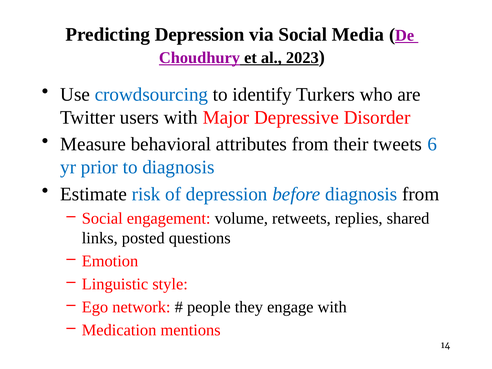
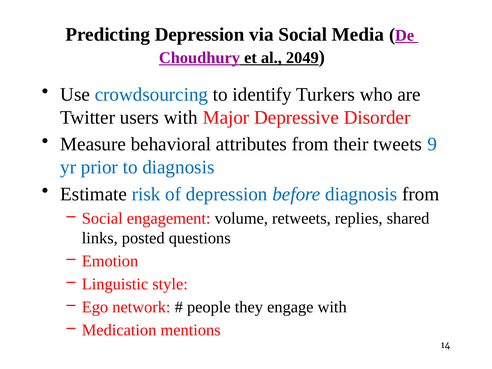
2023: 2023 -> 2049
6: 6 -> 9
